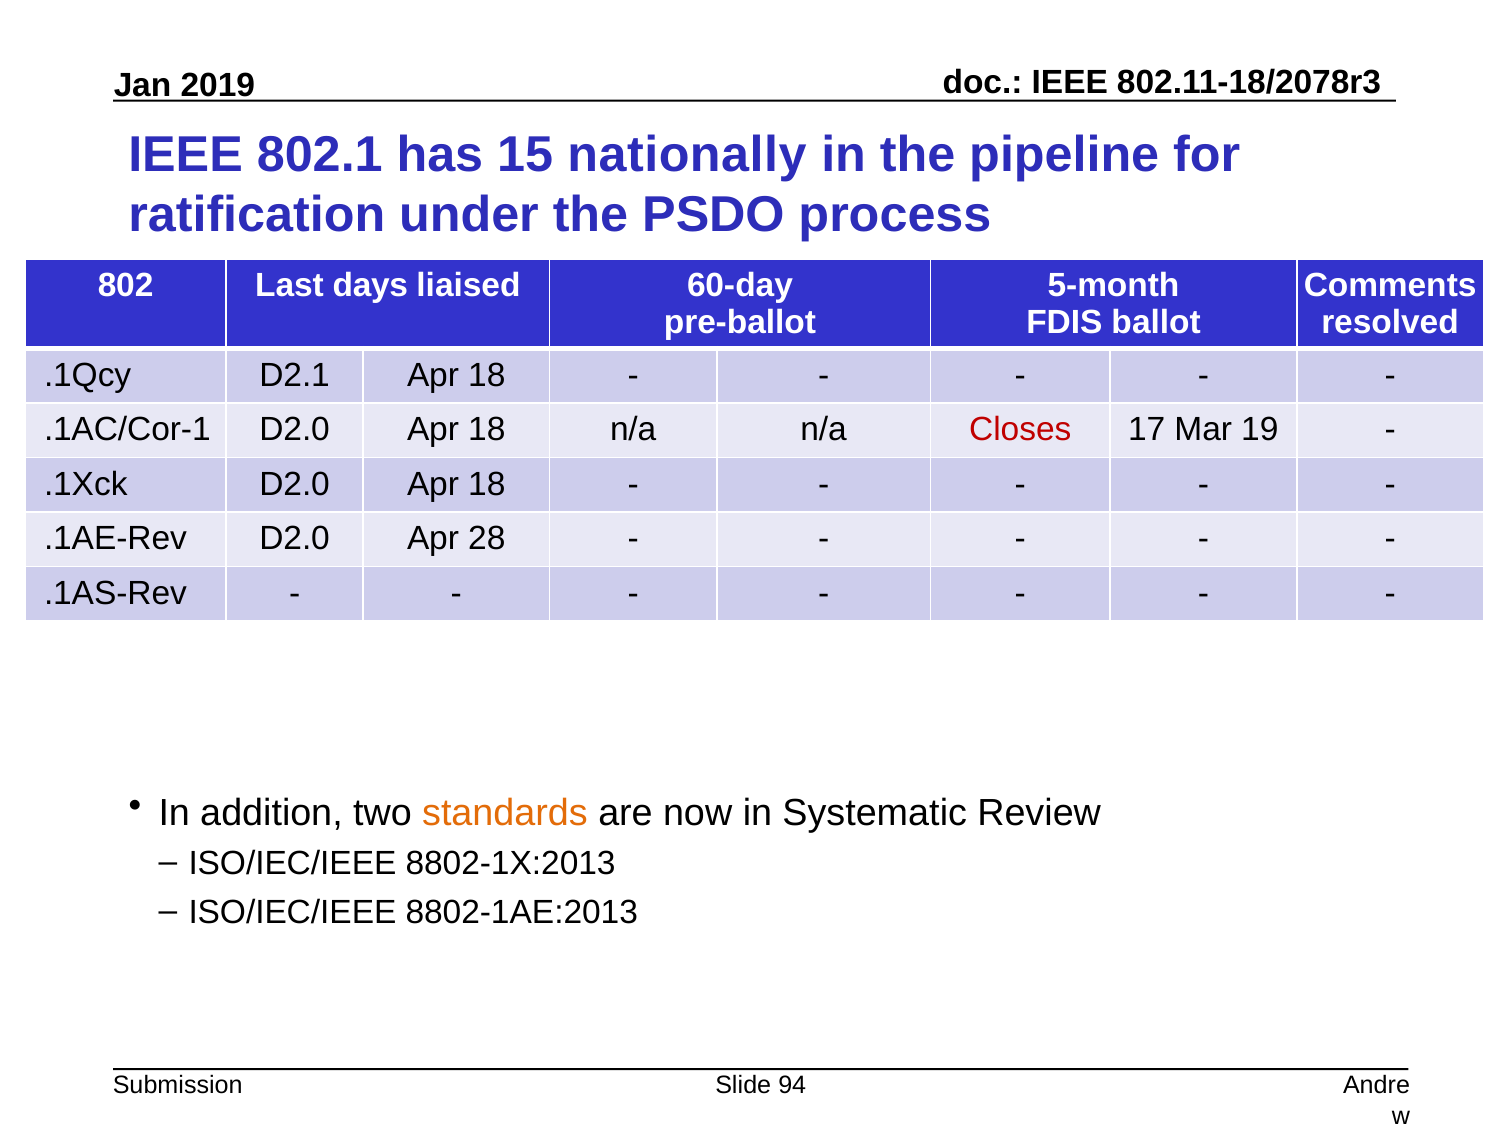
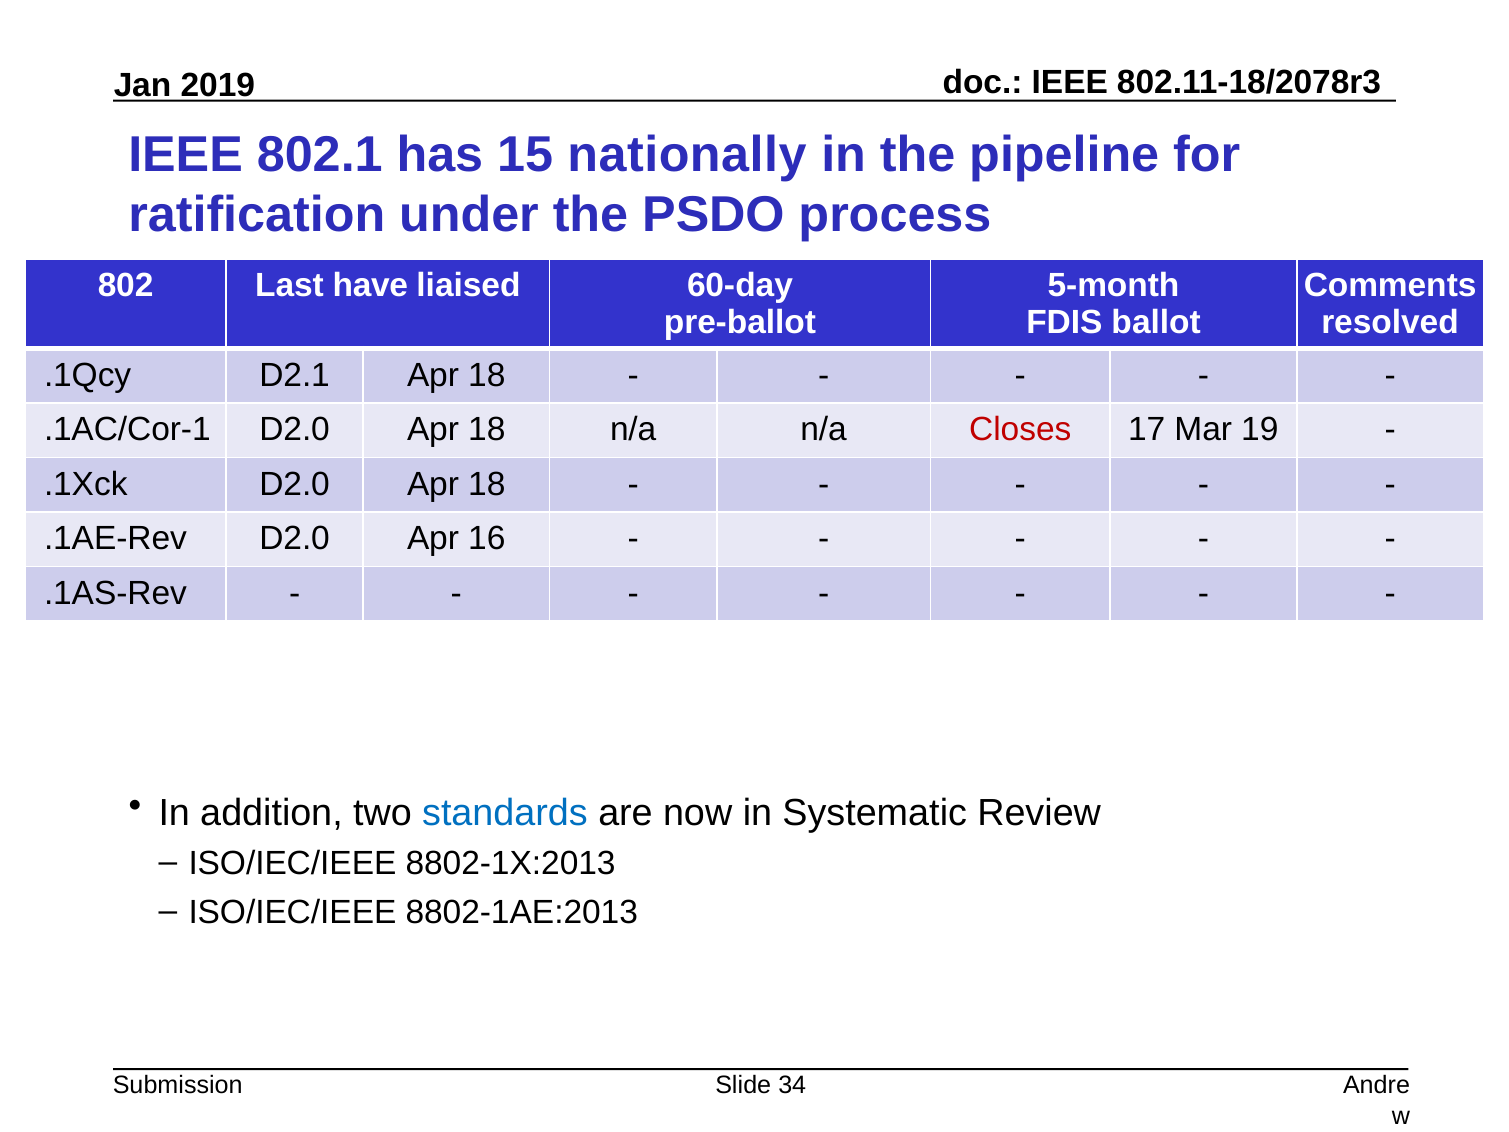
days: days -> have
28: 28 -> 16
standards colour: orange -> blue
94: 94 -> 34
